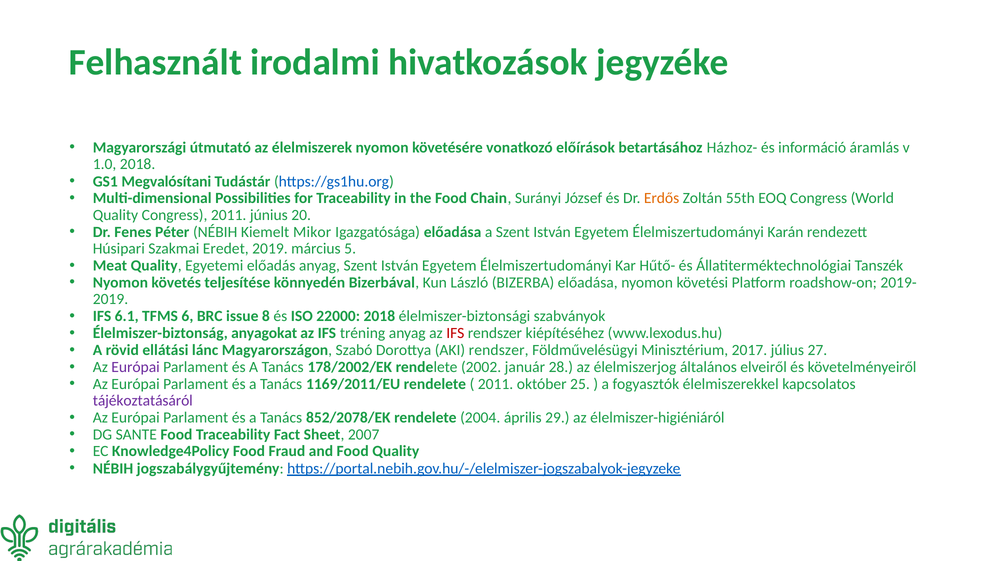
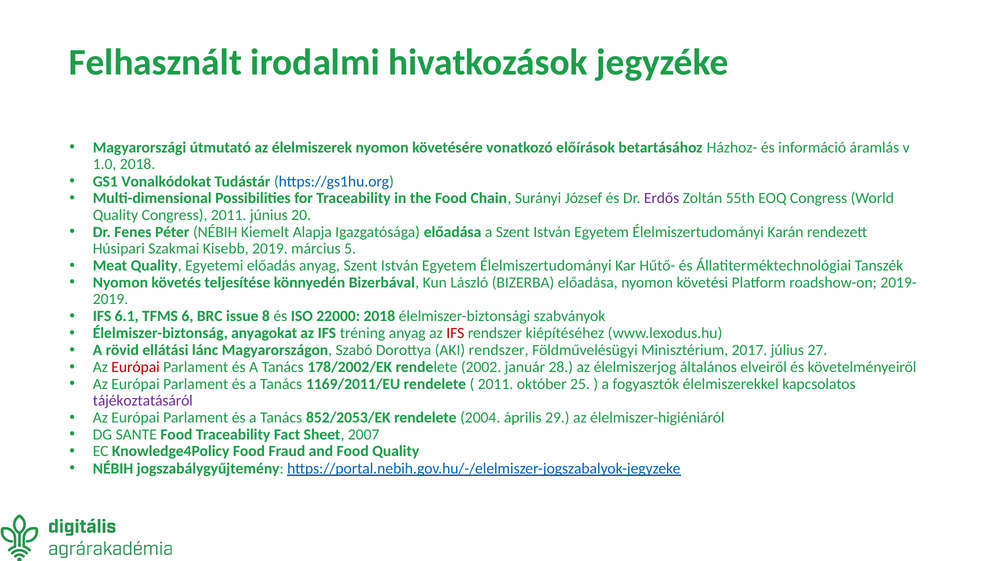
Megvalósítani: Megvalósítani -> Vonalkódokat
Erdős colour: orange -> purple
Mikor: Mikor -> Alapja
Eredet: Eredet -> Kisebb
Európai at (136, 367) colour: purple -> red
852/2078/EK: 852/2078/EK -> 852/2053/EK
